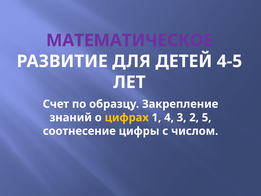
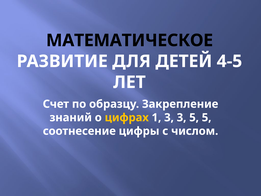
МАТЕМАТИЧЕСКОЕ colour: purple -> black
1 4: 4 -> 3
3 2: 2 -> 5
